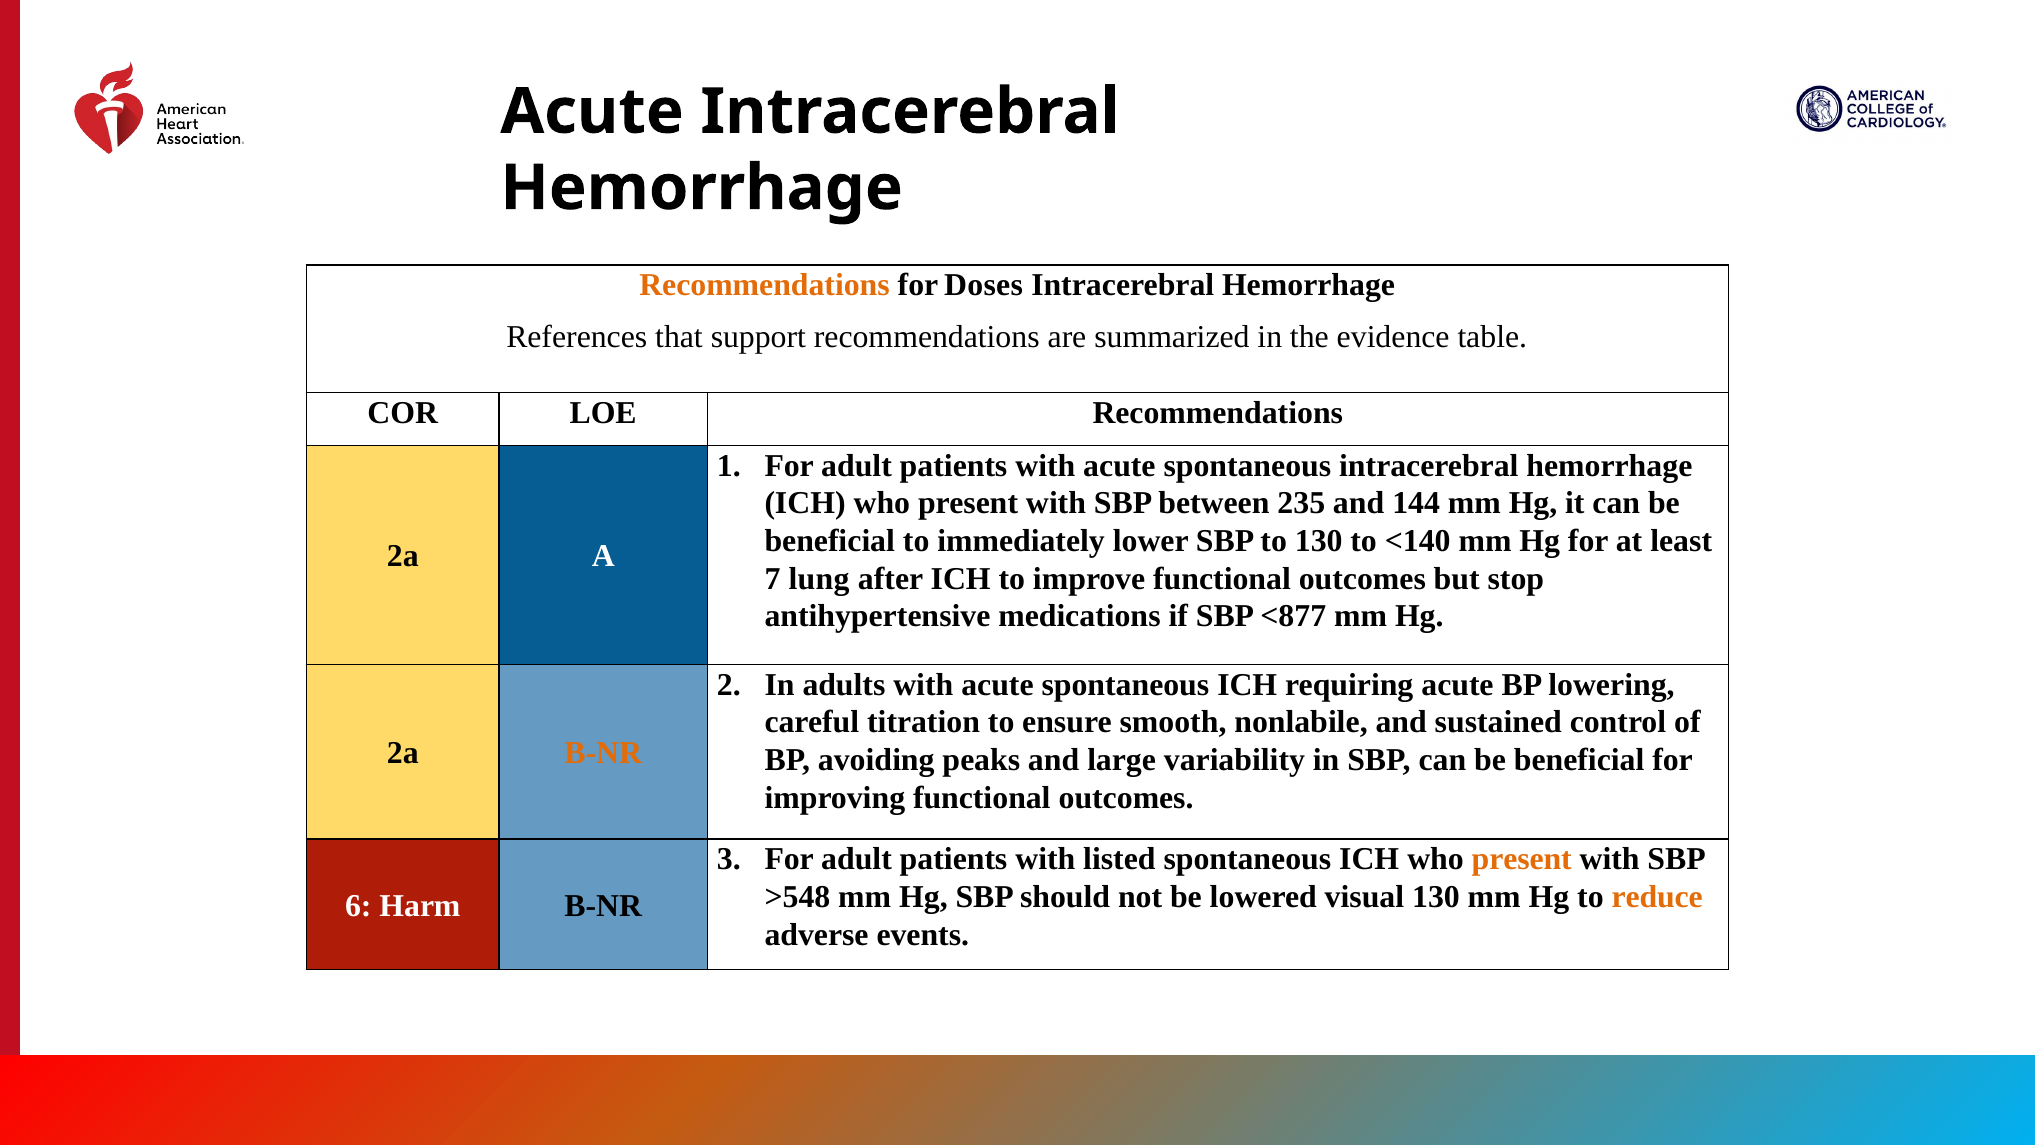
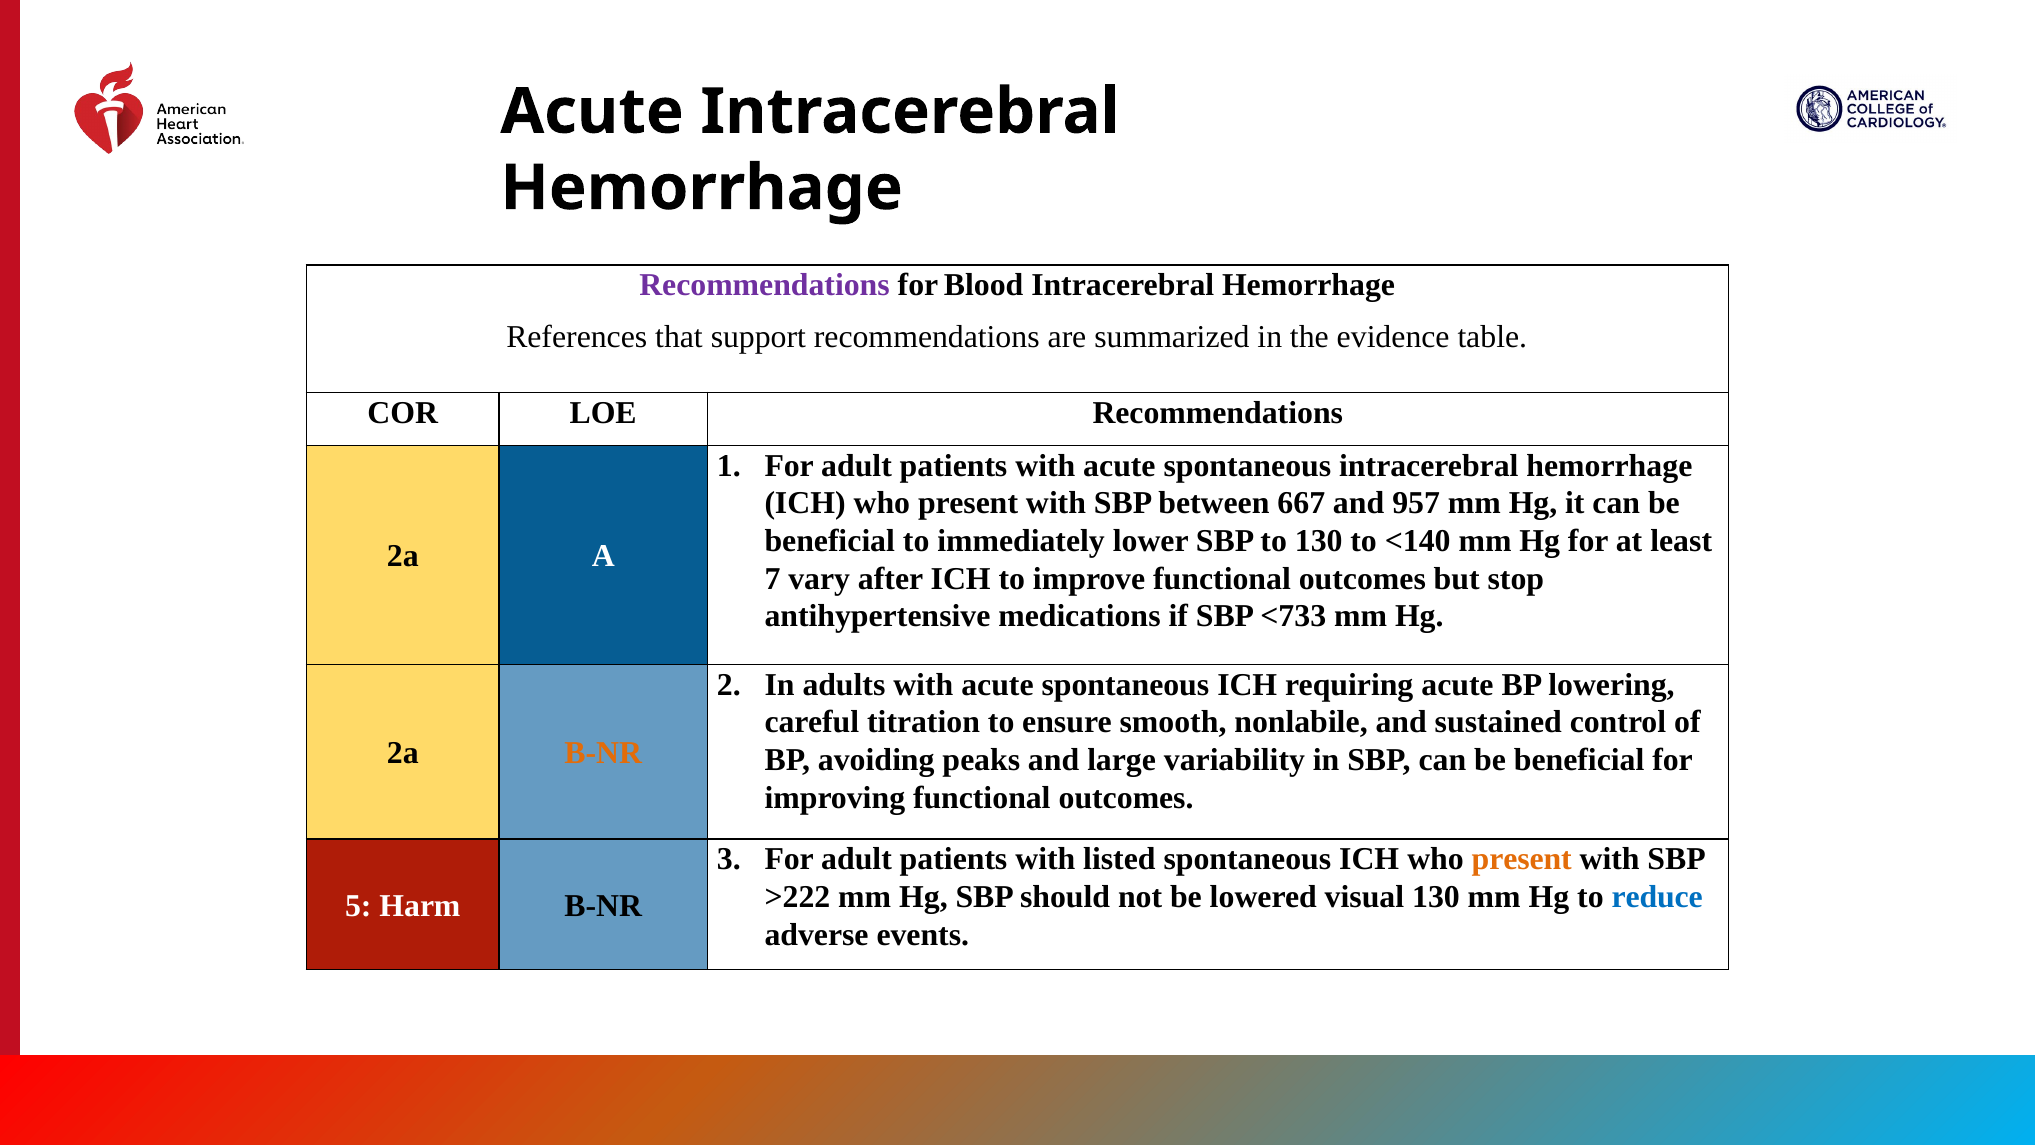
Recommendations at (765, 285) colour: orange -> purple
Doses: Doses -> Blood
235: 235 -> 667
144: 144 -> 957
lung: lung -> vary
<877: <877 -> <733
>548: >548 -> >222
reduce colour: orange -> blue
6: 6 -> 5
